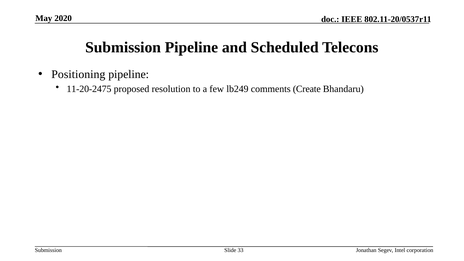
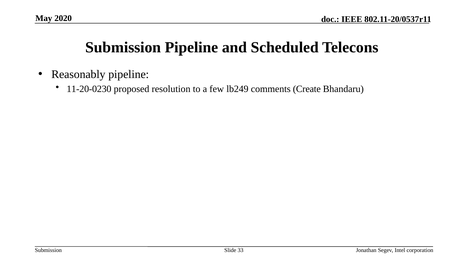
Positioning: Positioning -> Reasonably
11-20-2475: 11-20-2475 -> 11-20-0230
